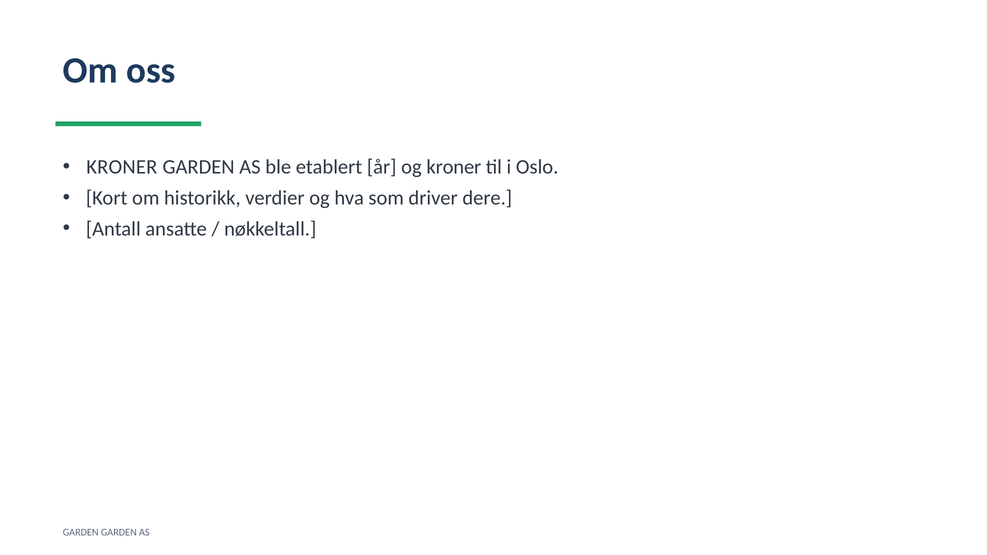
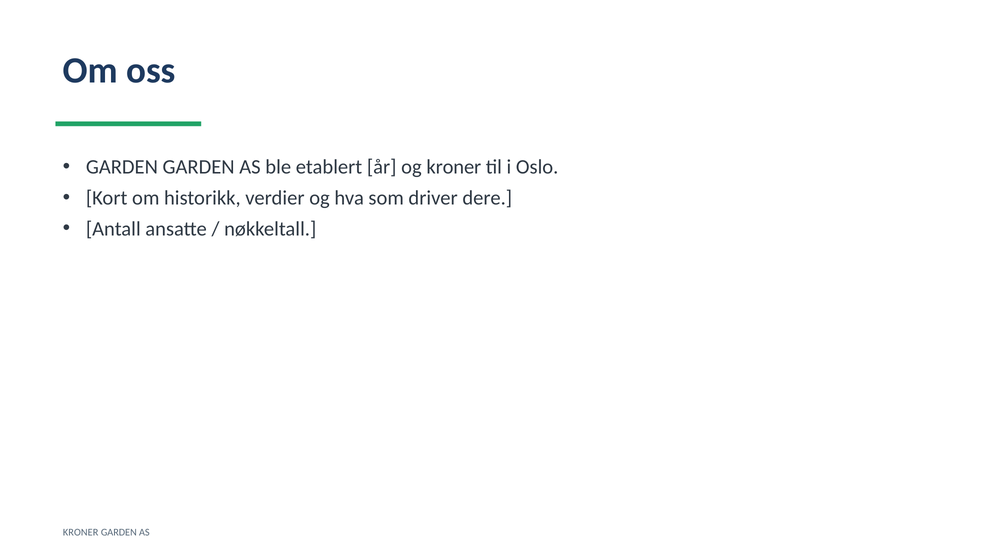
KRONER at (122, 167): KRONER -> GARDEN
GARDEN at (81, 533): GARDEN -> KRONER
